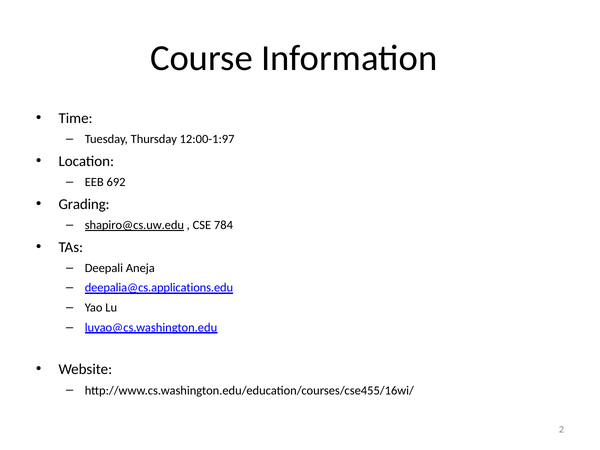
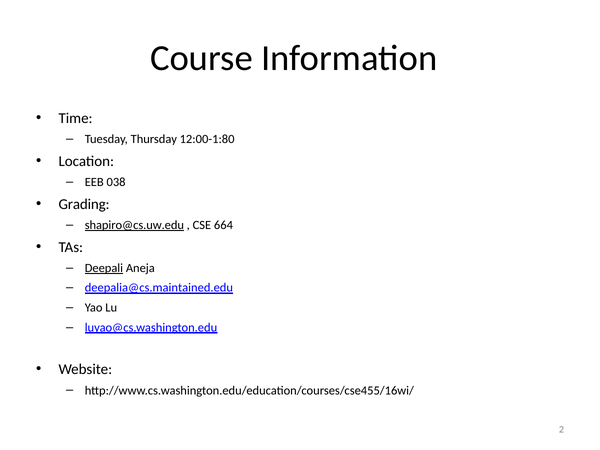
12:00-1:97: 12:00-1:97 -> 12:00-1:80
692: 692 -> 038
784: 784 -> 664
Deepali underline: none -> present
deepalia@cs.applications.edu: deepalia@cs.applications.edu -> deepalia@cs.maintained.edu
